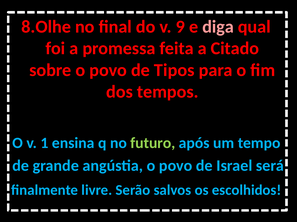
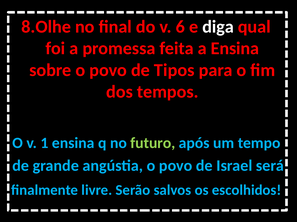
9: 9 -> 6
diga colour: pink -> white
a Citado: Citado -> Ensina
